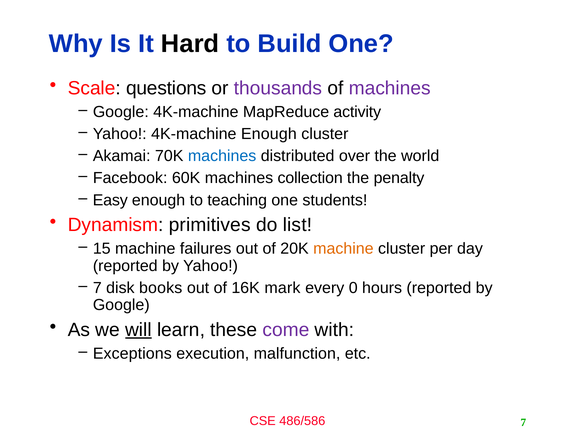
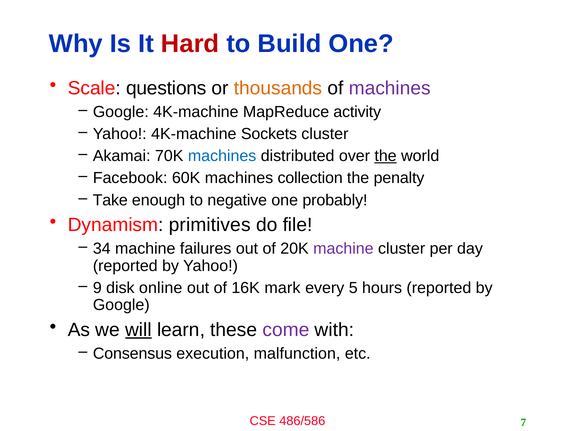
Hard colour: black -> red
thousands colour: purple -> orange
4K-machine Enough: Enough -> Sockets
the at (386, 156) underline: none -> present
Easy: Easy -> Take
teaching: teaching -> negative
students: students -> probably
list: list -> file
15: 15 -> 34
machine at (343, 249) colour: orange -> purple
7 at (97, 288): 7 -> 9
books: books -> online
0: 0 -> 5
Exceptions: Exceptions -> Consensus
